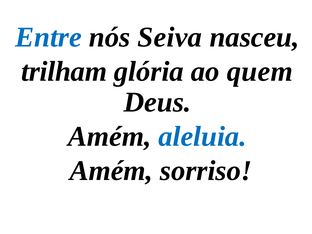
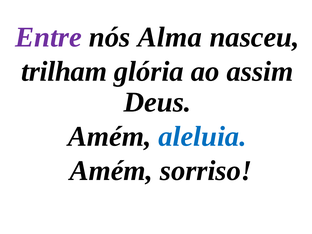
Entre colour: blue -> purple
Seiva: Seiva -> Alma
quem: quem -> assim
